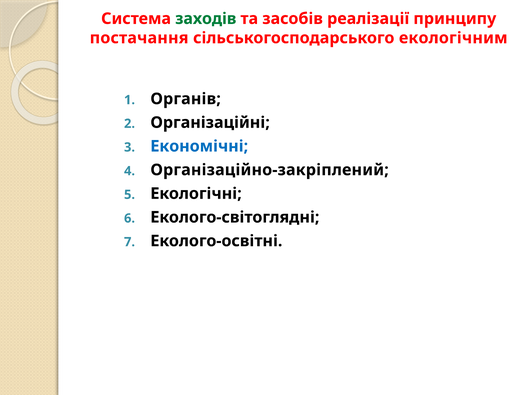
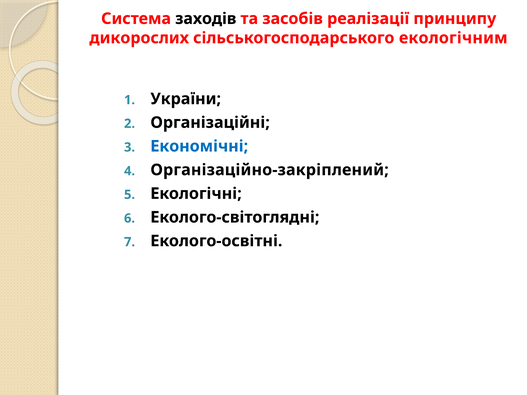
заходів colour: green -> black
постачання: постачання -> дикорослих
Органів: Органів -> України
